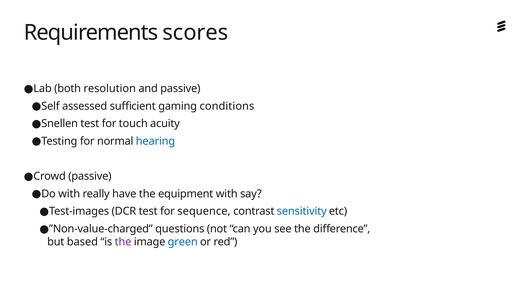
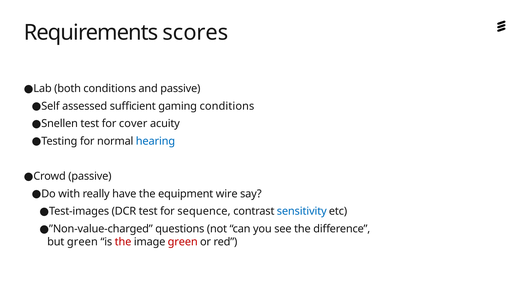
both resolution: resolution -> conditions
touch: touch -> cover
equipment with: with -> wire
but based: based -> green
the at (123, 242) colour: purple -> red
green at (183, 242) colour: blue -> red
